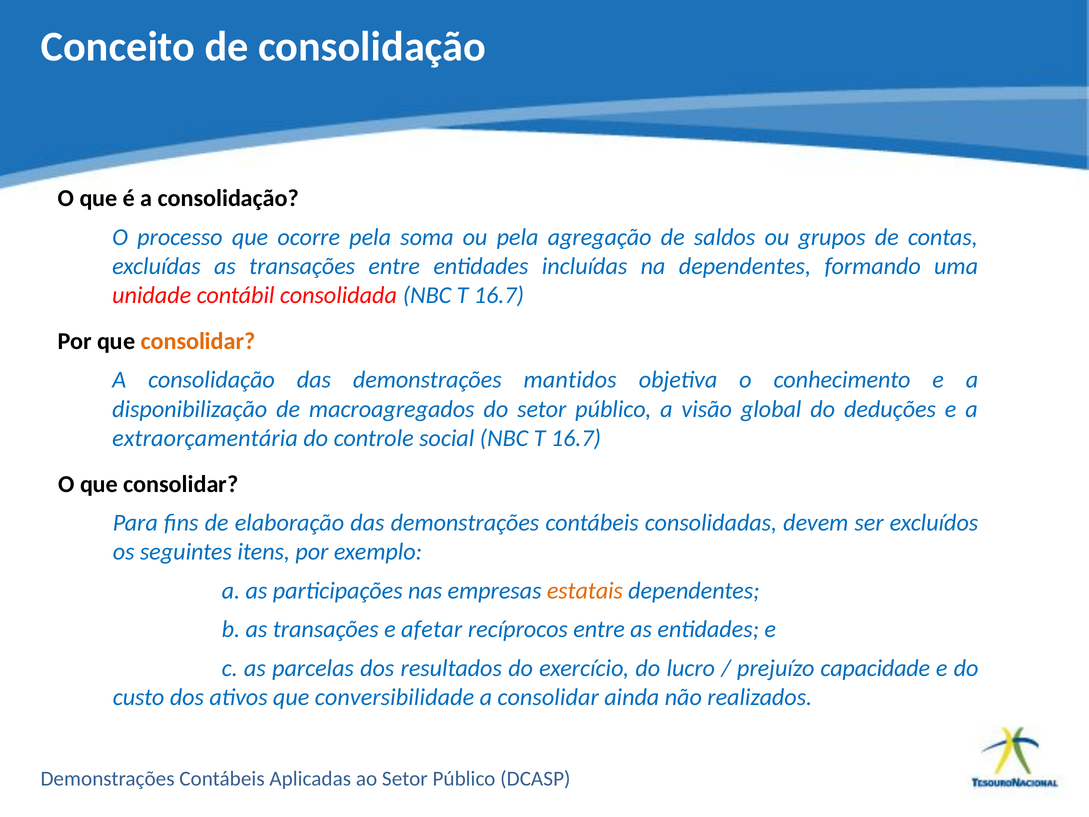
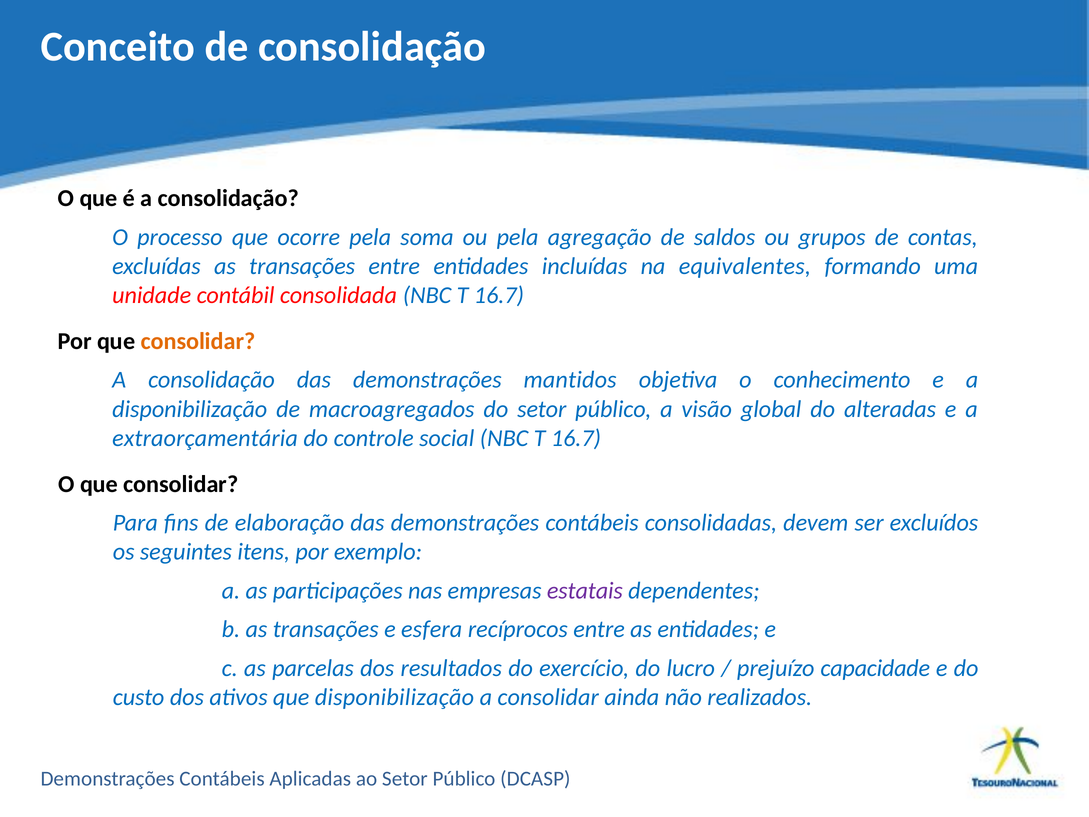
na dependentes: dependentes -> equivalentes
deduções: deduções -> alteradas
estatais colour: orange -> purple
afetar: afetar -> esfera
que conversibilidade: conversibilidade -> disponibilização
